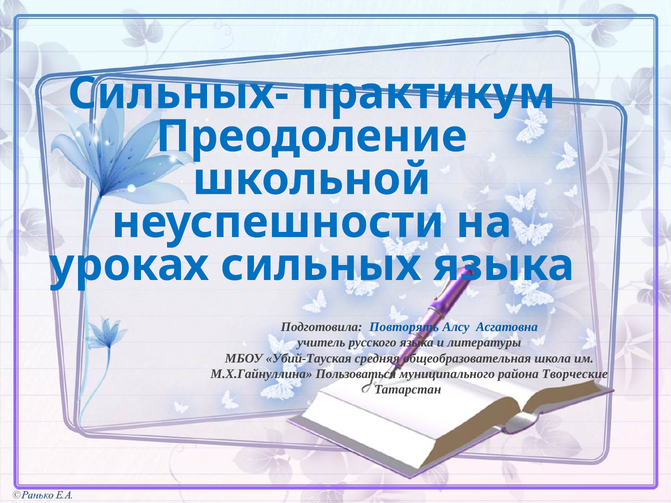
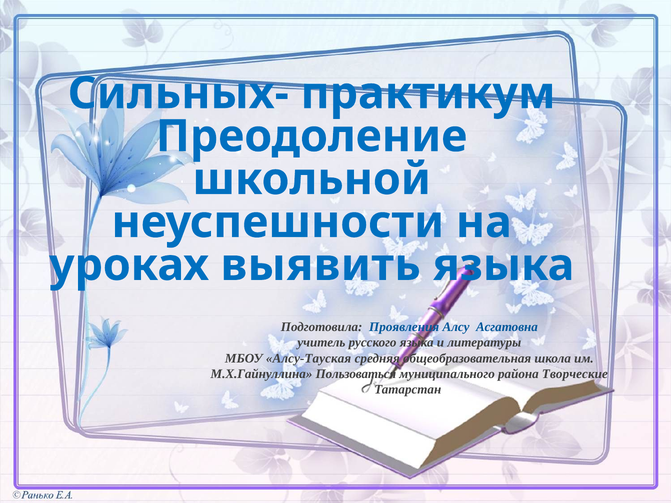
сильных: сильных -> выявить
Повторять: Повторять -> Проявления
Убий-Тауская: Убий-Тауская -> Алсу-Тауская
